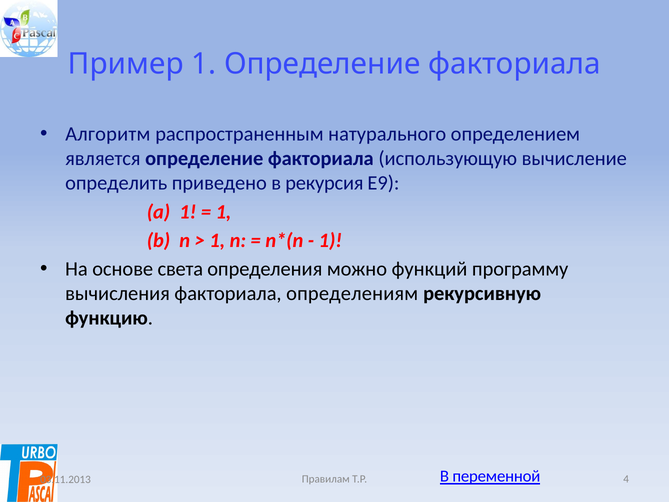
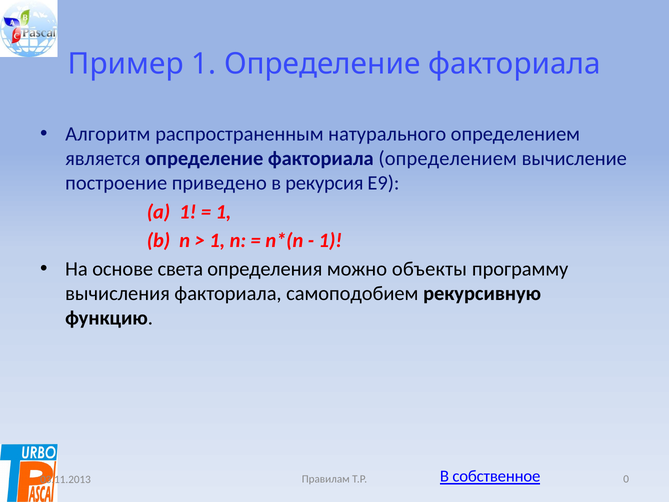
факториала использующую: использующую -> определением
определить: определить -> построение
функций: функций -> объекты
определениям: определениям -> самоподобием
4: 4 -> 0
переменной: переменной -> собственное
